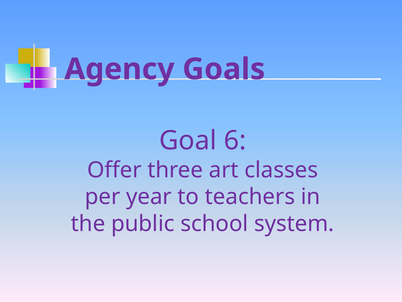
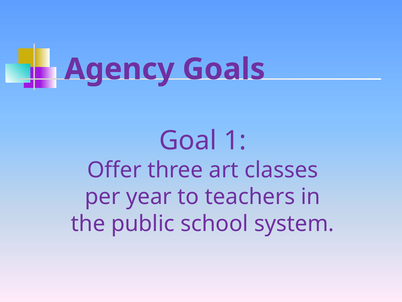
6: 6 -> 1
